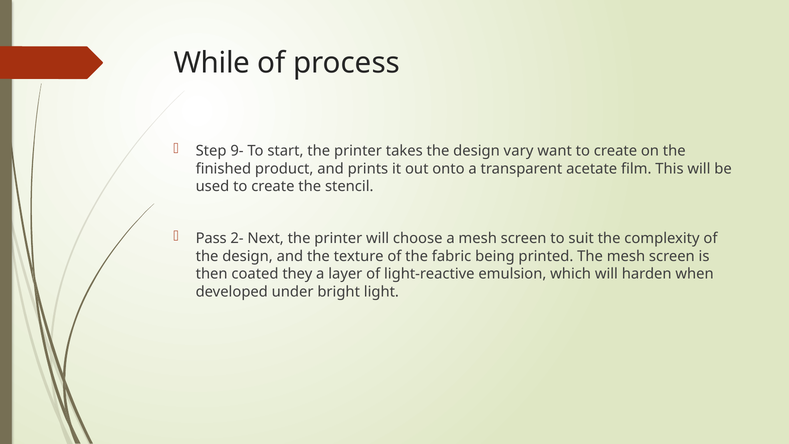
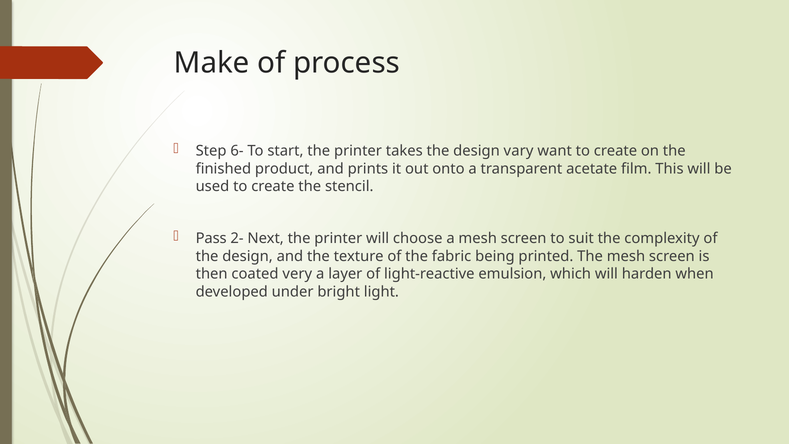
While: While -> Make
9-: 9- -> 6-
they: they -> very
